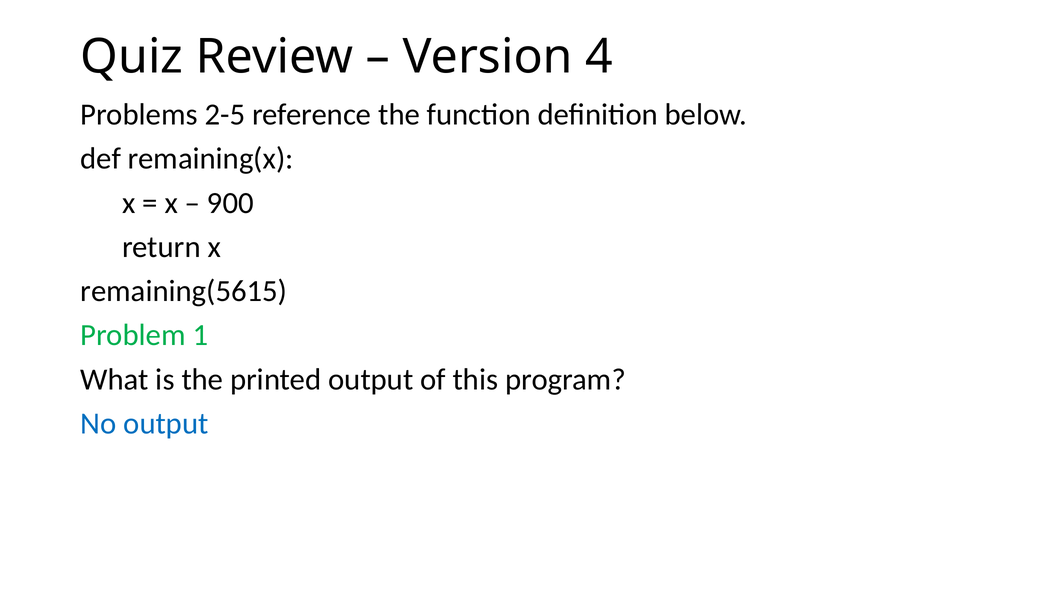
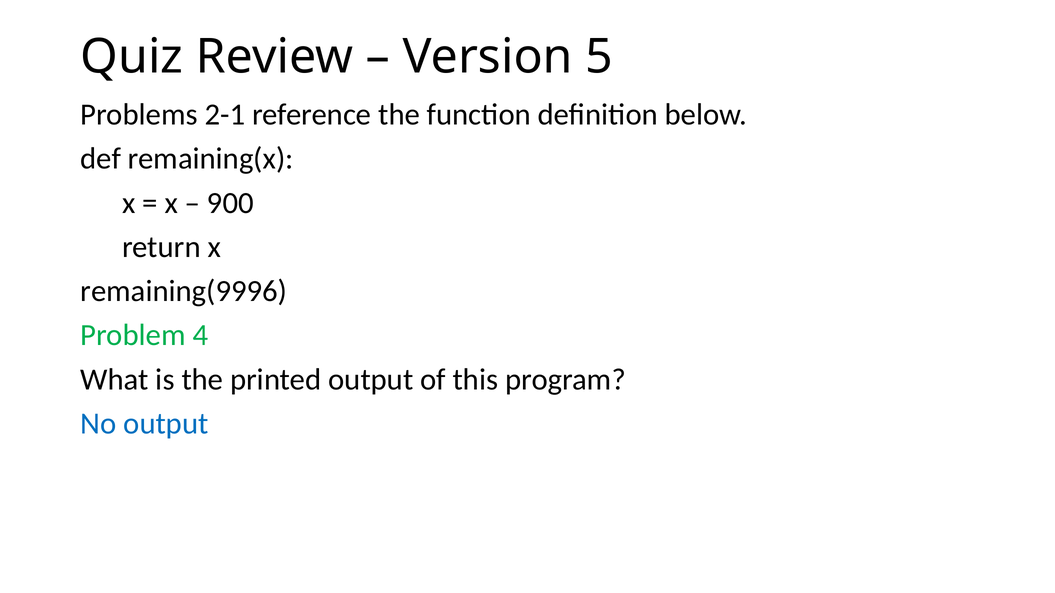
4: 4 -> 5
2-5: 2-5 -> 2-1
remaining(5615: remaining(5615 -> remaining(9996
1: 1 -> 4
